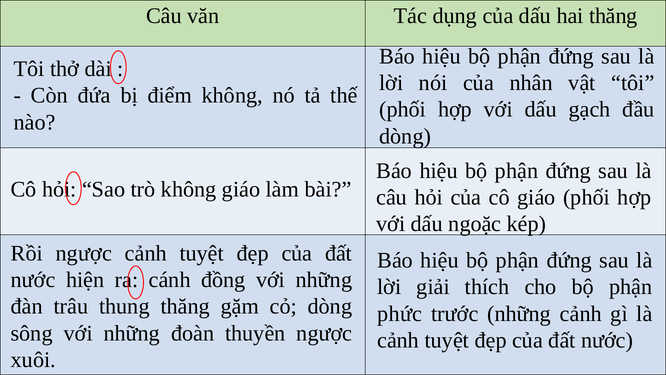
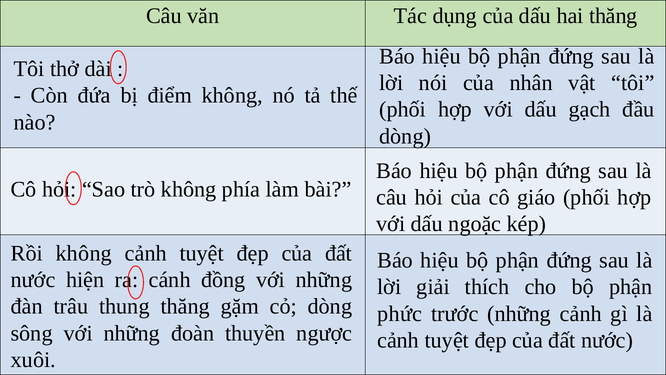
không giáo: giáo -> phía
Rồi ngược: ngược -> không
